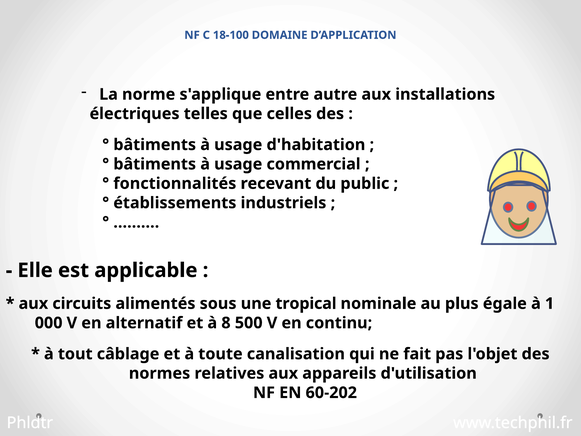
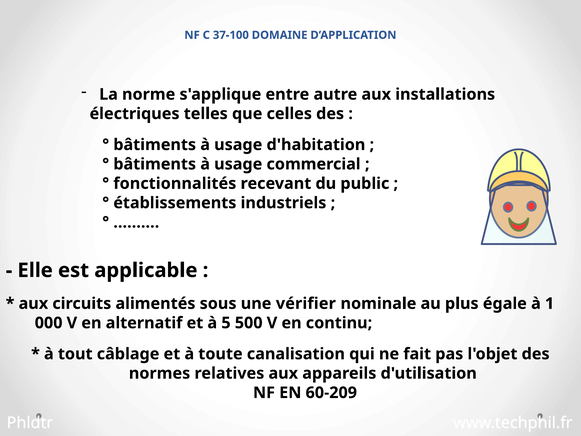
18-100: 18-100 -> 37-100
tropical: tropical -> vérifier
8: 8 -> 5
60-202: 60-202 -> 60-209
